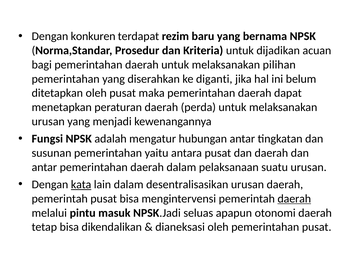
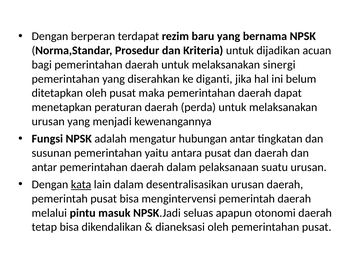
konkuren: konkuren -> berperan
pilihan: pilihan -> sinergi
daerah at (294, 199) underline: present -> none
